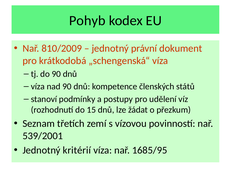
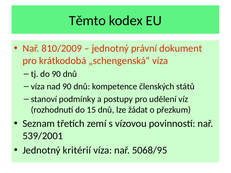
Pohyb: Pohyb -> Těmto
1685/95: 1685/95 -> 5068/95
